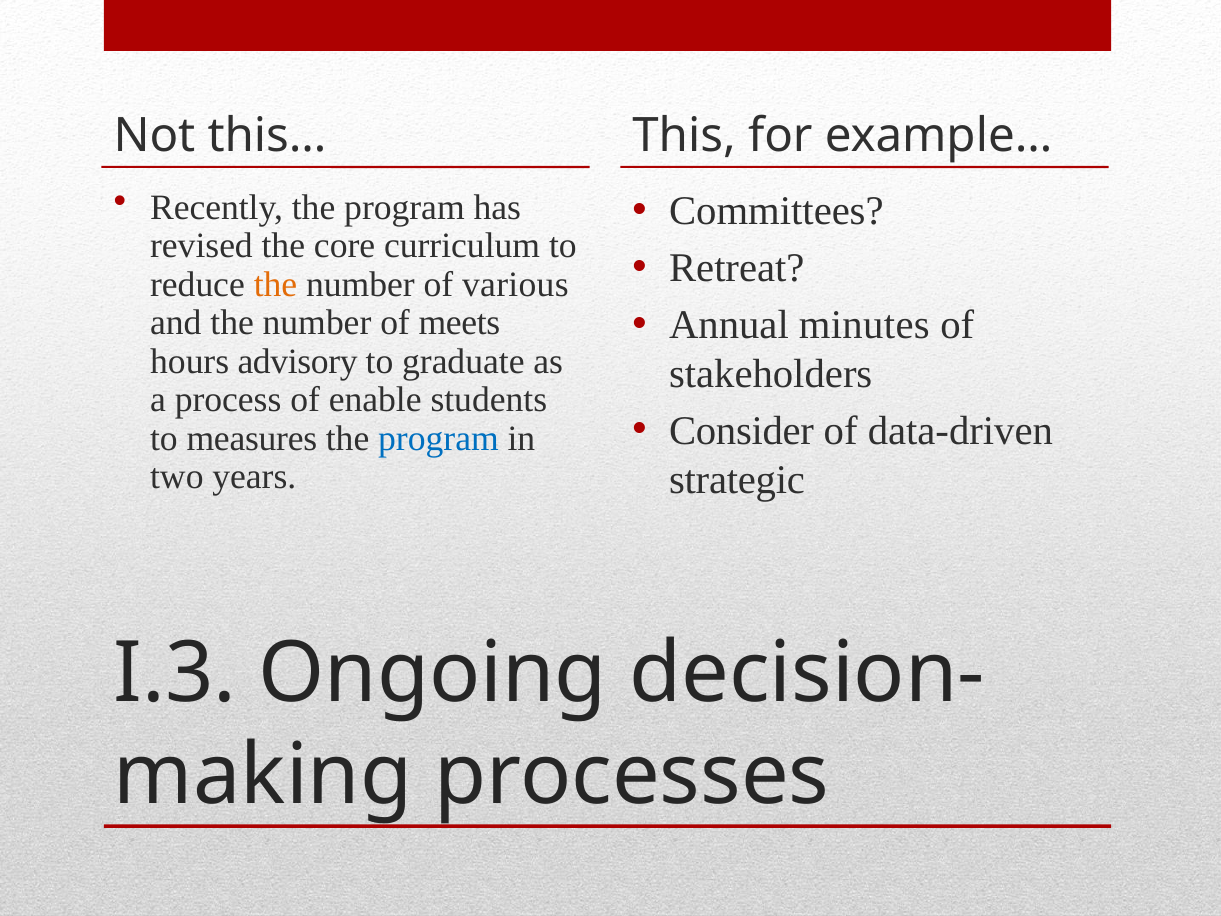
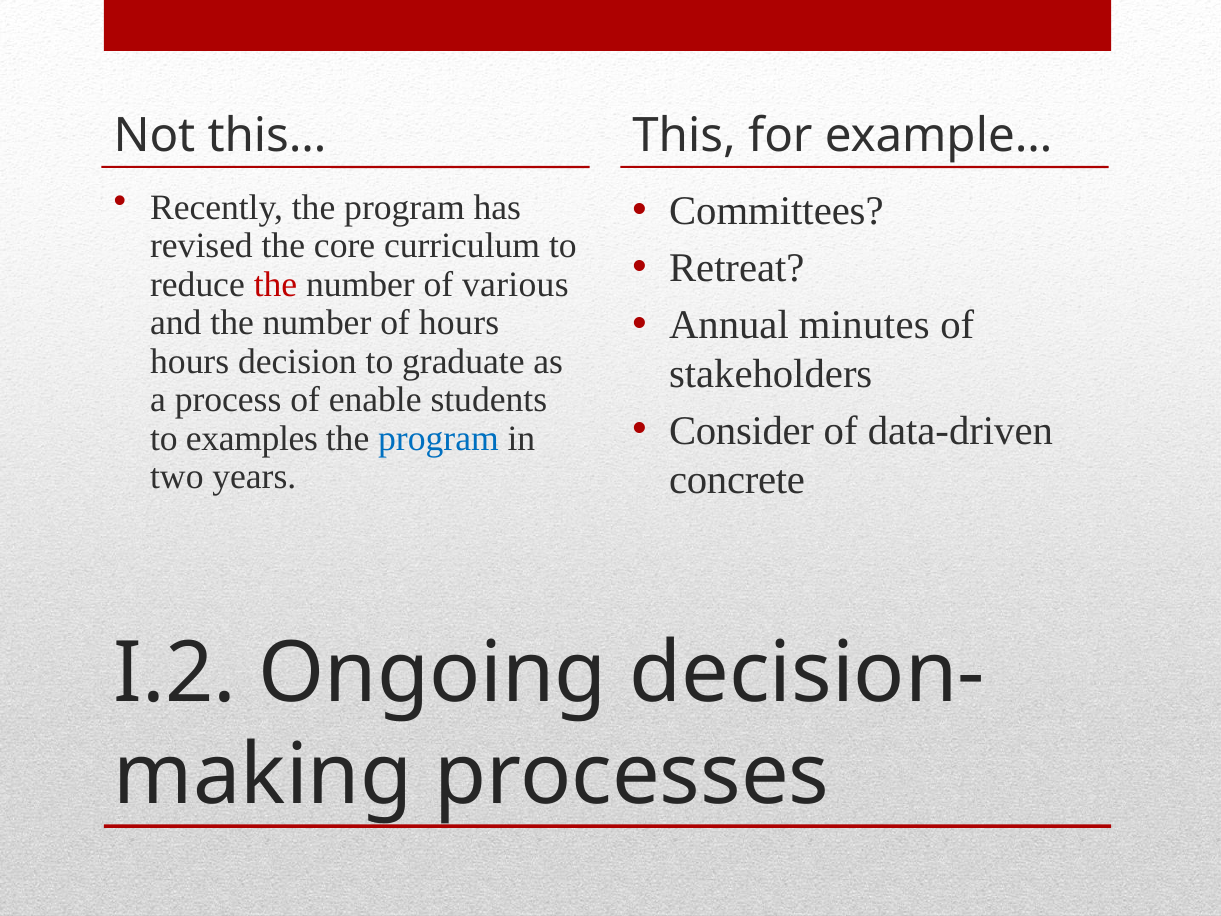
the at (276, 284) colour: orange -> red
of meets: meets -> hours
advisory: advisory -> decision
measures: measures -> examples
strategic: strategic -> concrete
I.3: I.3 -> I.2
